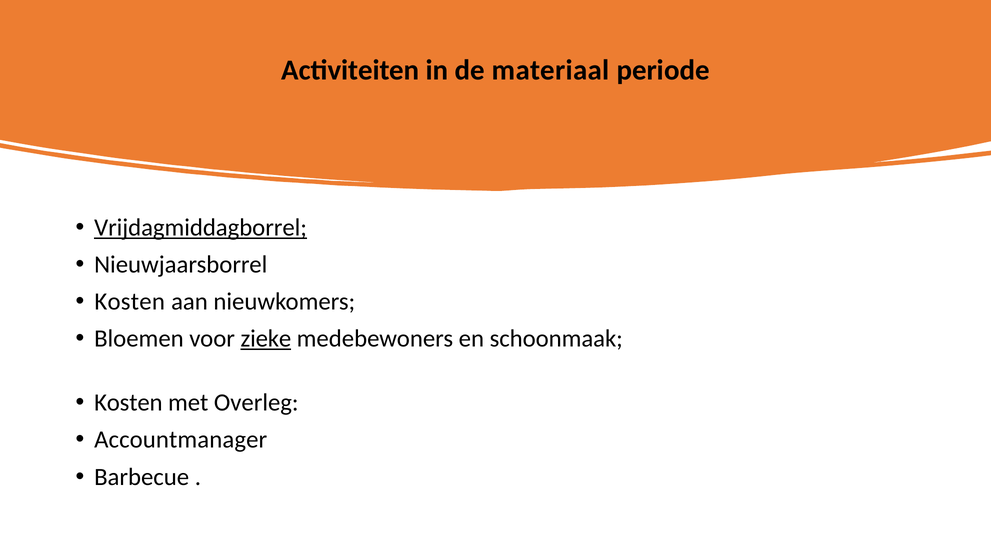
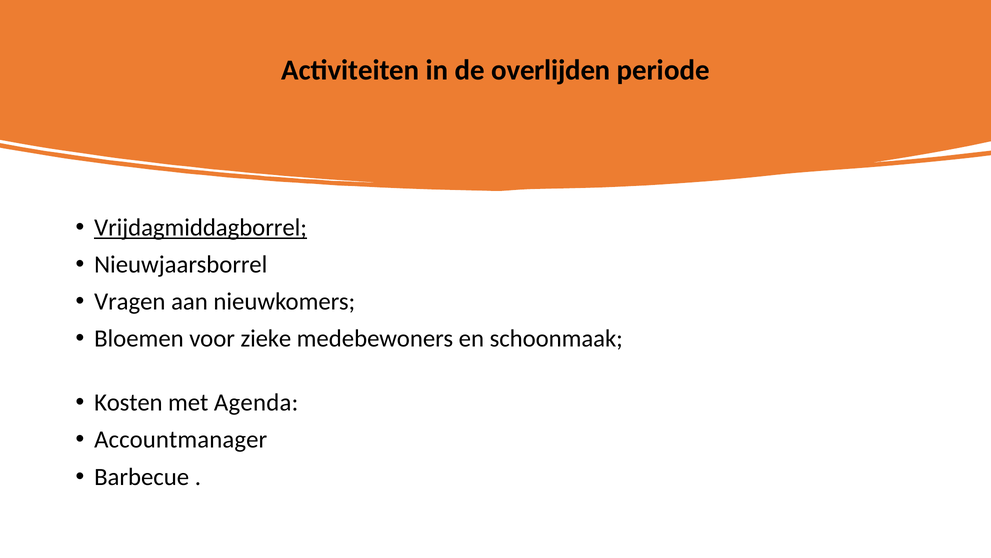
materiaal: materiaal -> overlijden
Kosten at (130, 301): Kosten -> Vragen
zieke underline: present -> none
Overleg: Overleg -> Agenda
